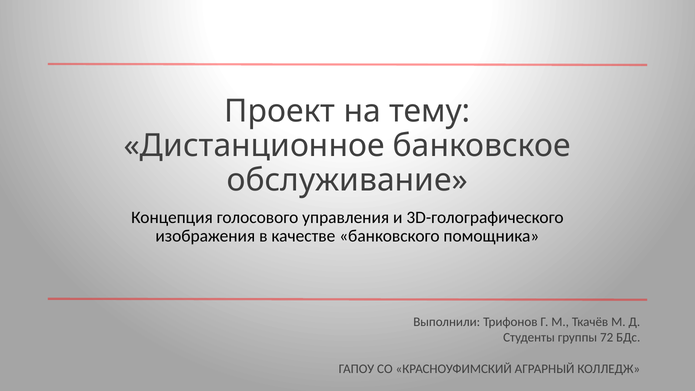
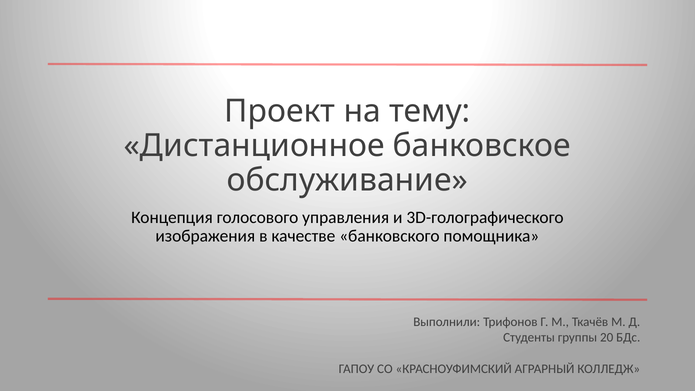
72: 72 -> 20
